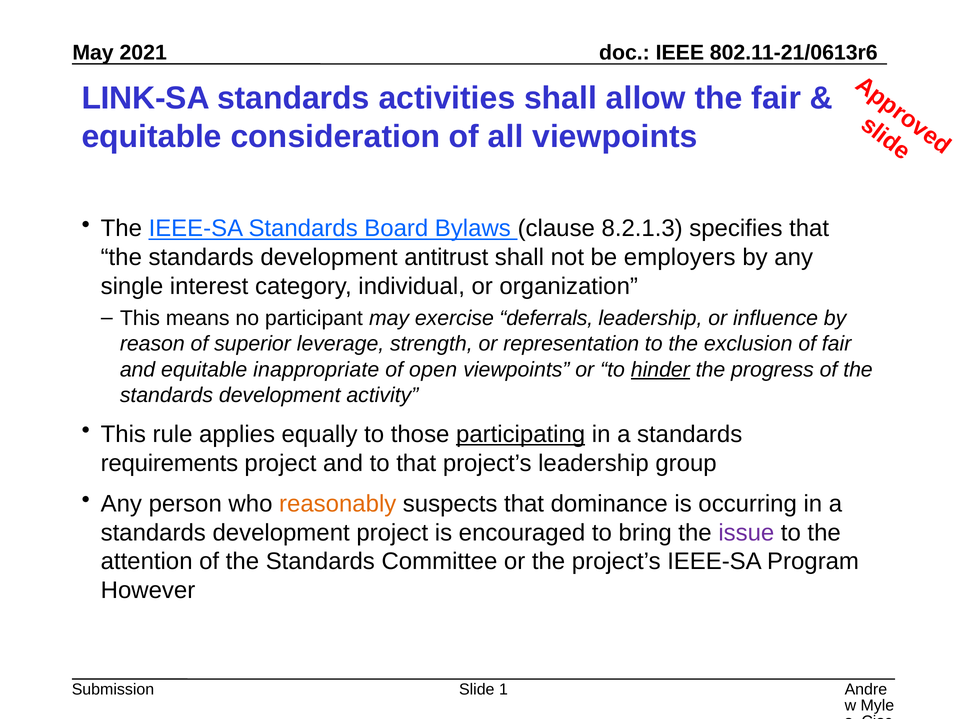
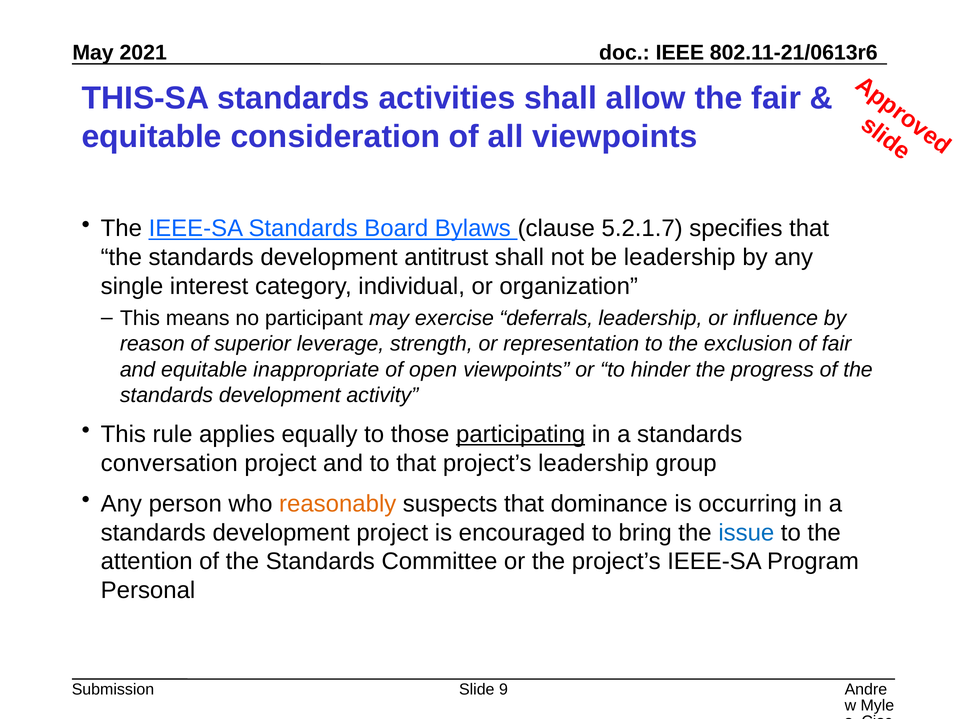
LINK-SA: LINK-SA -> THIS-SA
8.2.1.3: 8.2.1.3 -> 5.2.1.7
be employers: employers -> leadership
hinder underline: present -> none
requirements: requirements -> conversation
issue colour: purple -> blue
However: However -> Personal
1: 1 -> 9
